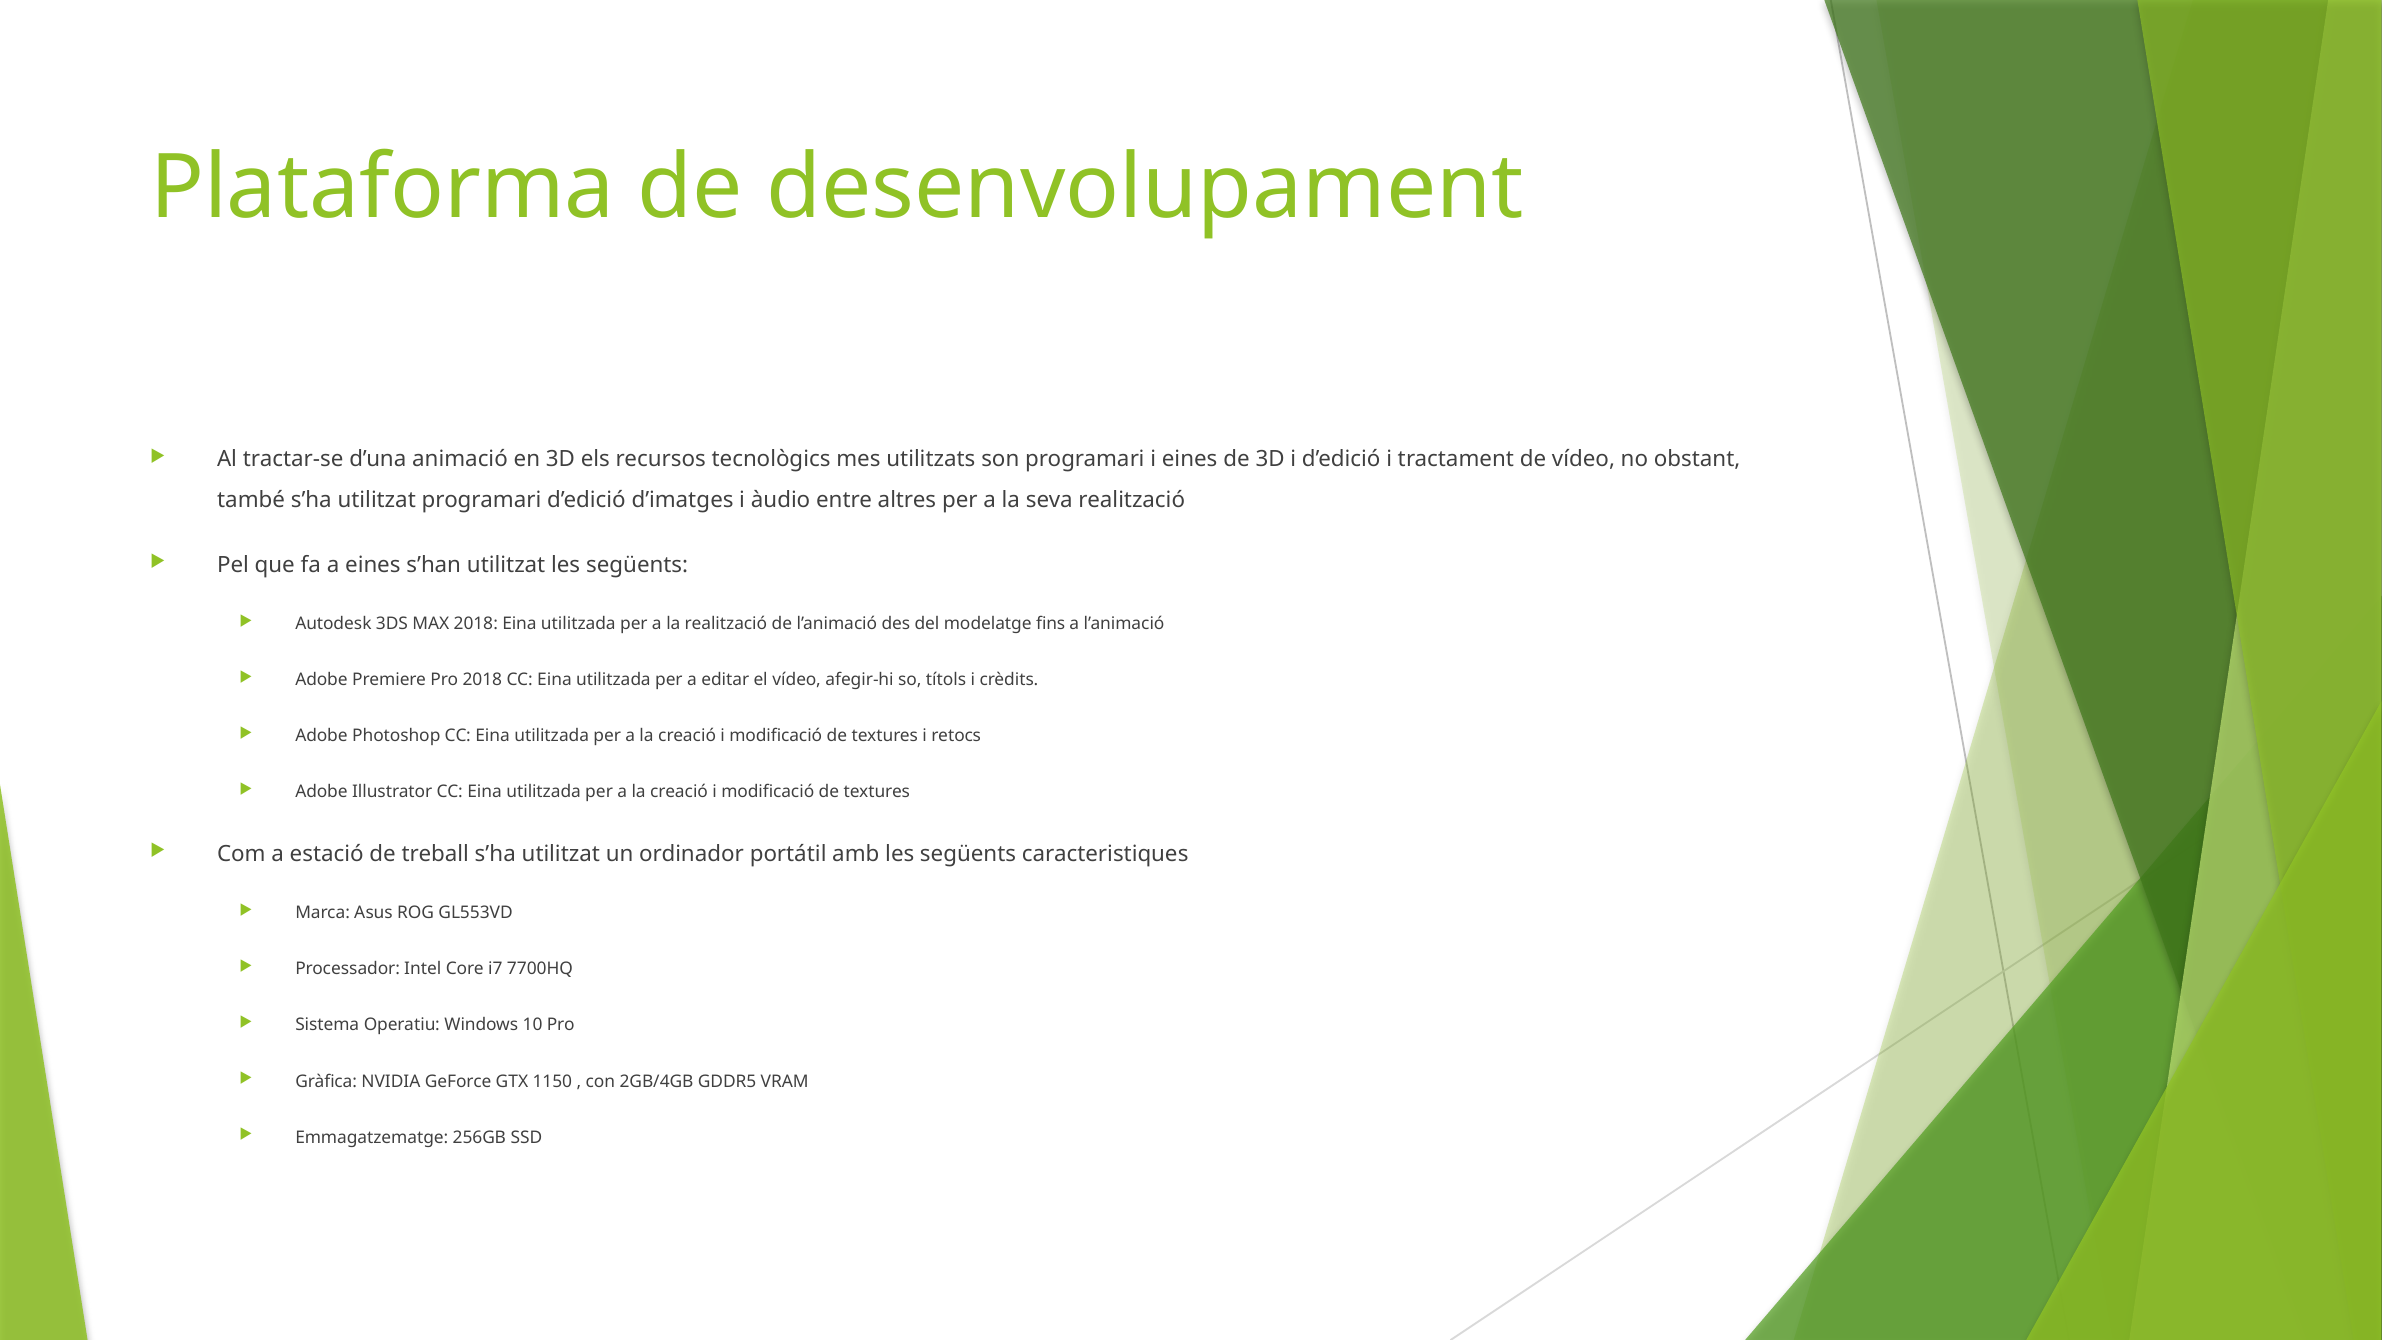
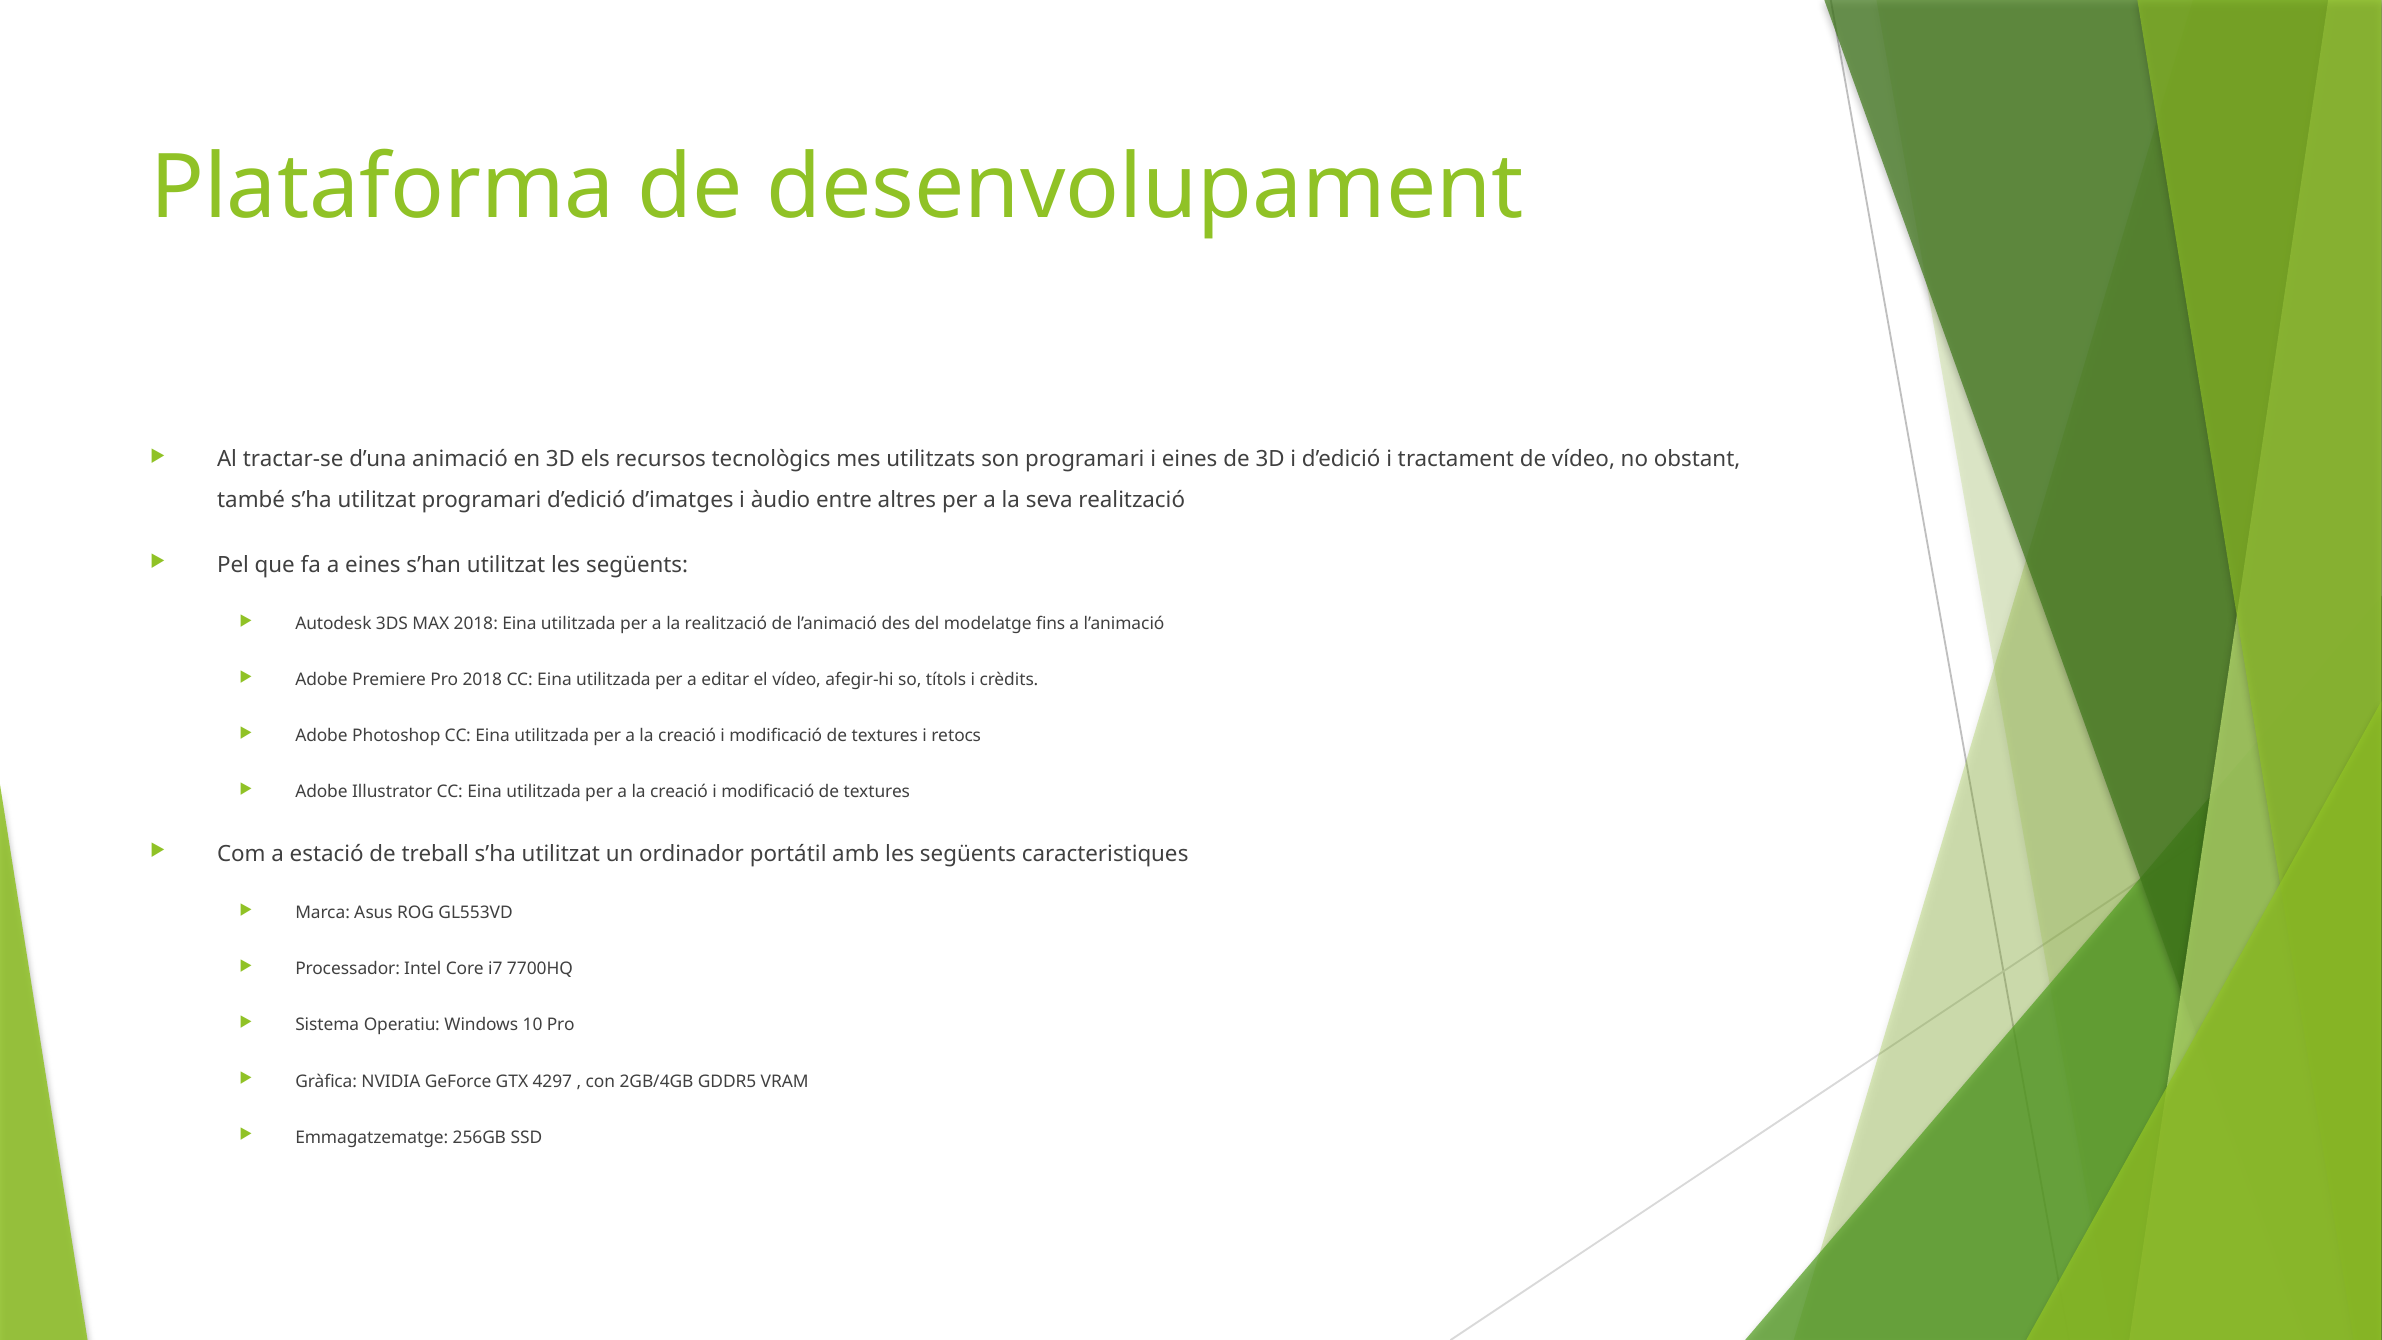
1150: 1150 -> 4297
